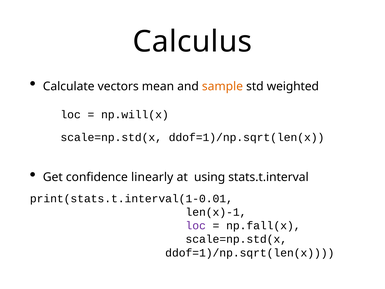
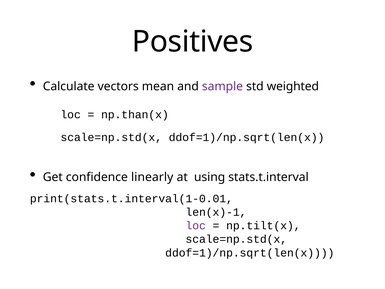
Calculus: Calculus -> Positives
sample colour: orange -> purple
np.will(x: np.will(x -> np.than(x
np.fall(x: np.fall(x -> np.tilt(x
